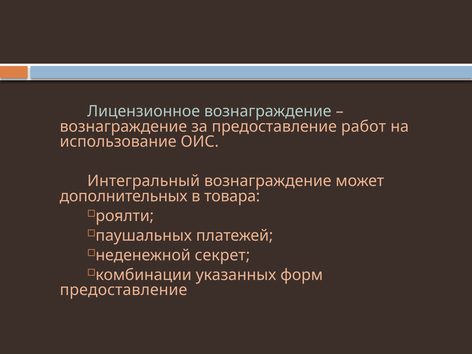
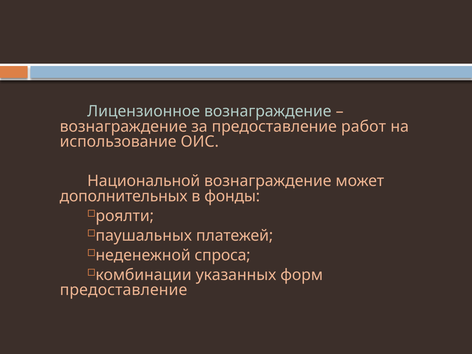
Интегральный: Интегральный -> Национальной
товара: товара -> фонды
секрет: секрет -> спроса
